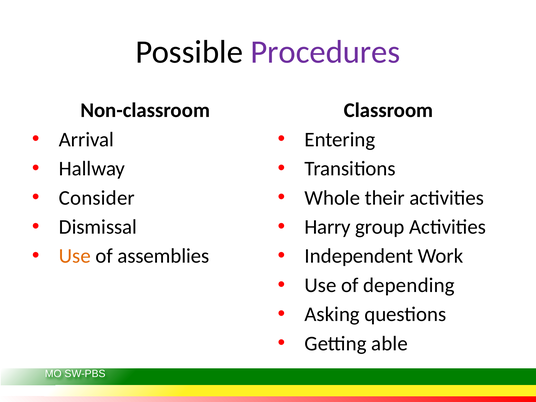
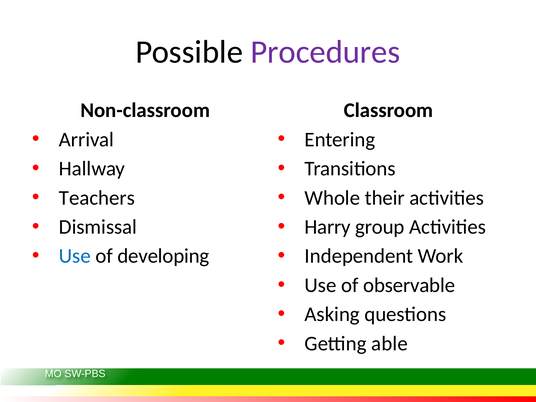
Consider: Consider -> Teachers
Use at (75, 256) colour: orange -> blue
assemblies: assemblies -> developing
depending: depending -> observable
